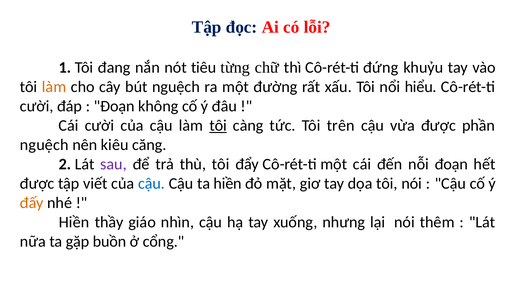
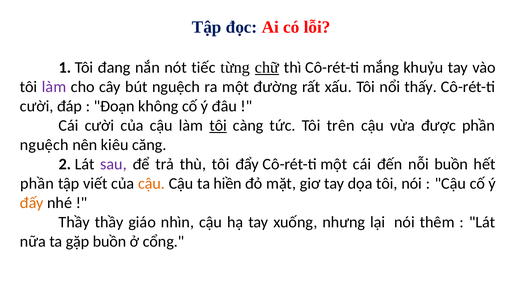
tiêu: tiêu -> tiếc
chữ underline: none -> present
đứng: đứng -> mắng
làm at (54, 87) colour: orange -> purple
hiểu: hiểu -> thấy
nỗi đoạn: đoạn -> buồn
được at (37, 184): được -> phần
cậu at (152, 184) colour: blue -> orange
Hiền at (74, 222): Hiền -> Thầy
